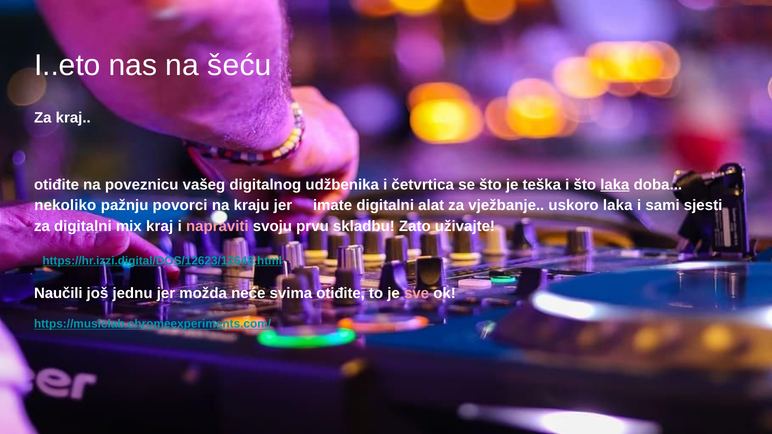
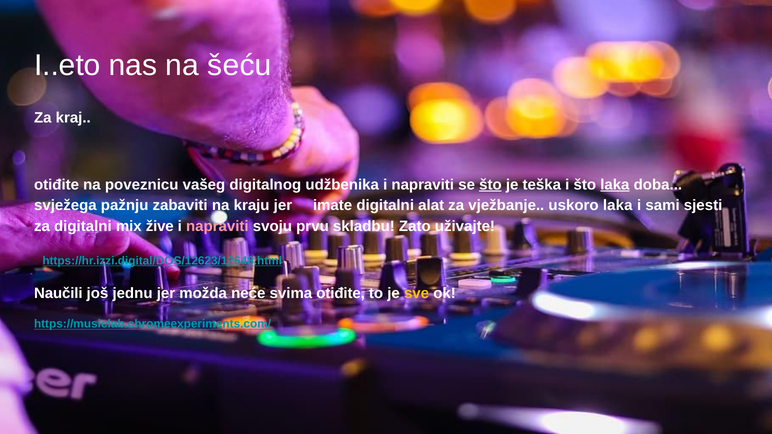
udžbenika i četvrtica: četvrtica -> napraviti
što at (490, 185) underline: none -> present
nekoliko: nekoliko -> svježega
povorci: povorci -> zabaviti
mix kraj: kraj -> žive
sve colour: pink -> yellow
